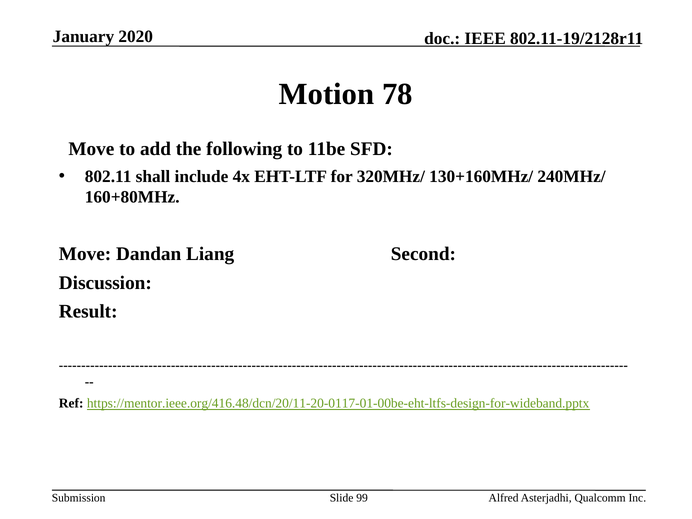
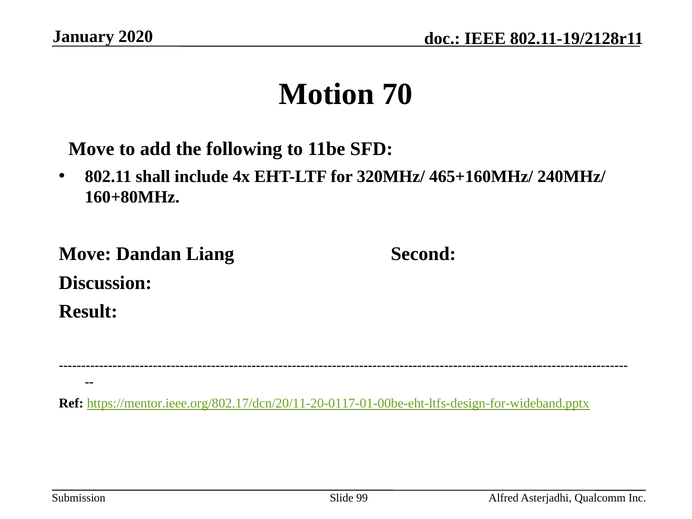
78: 78 -> 70
130+160MHz/: 130+160MHz/ -> 465+160MHz/
https://mentor.ieee.org/416.48/dcn/20/11-20-0117-01-00be-eht-ltfs-design-for-wideband.pptx: https://mentor.ieee.org/416.48/dcn/20/11-20-0117-01-00be-eht-ltfs-design-for-wideband.pptx -> https://mentor.ieee.org/802.17/dcn/20/11-20-0117-01-00be-eht-ltfs-design-for-wideband.pptx
